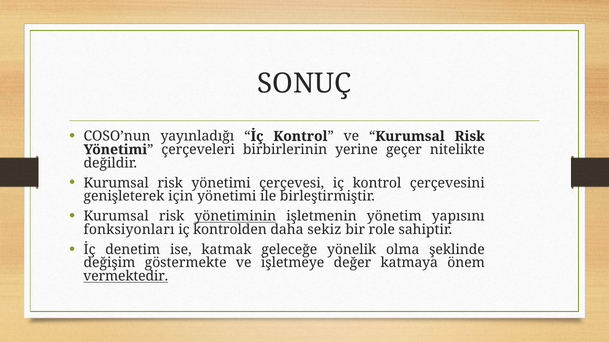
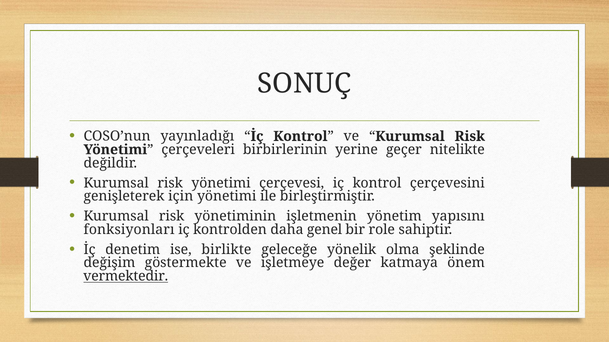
yönetiminin underline: present -> none
sekiz: sekiz -> genel
katmak: katmak -> birlikte
